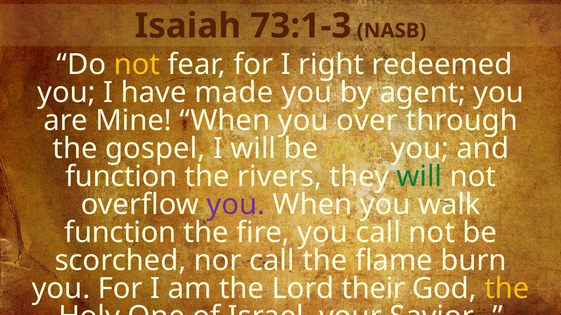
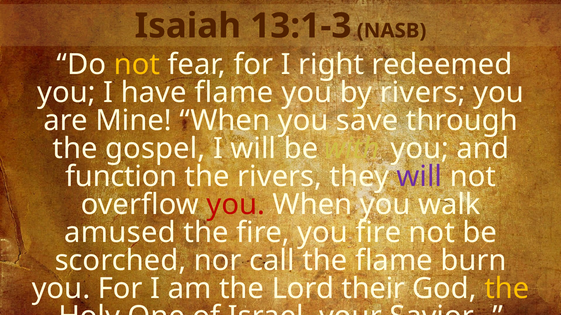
73:1-3: 73:1-3 -> 13:1-3
have made: made -> flame
by agent: agent -> rivers
over: over -> save
will at (419, 177) colour: green -> purple
you at (236, 205) colour: purple -> red
function at (120, 233): function -> amused
you call: call -> fire
